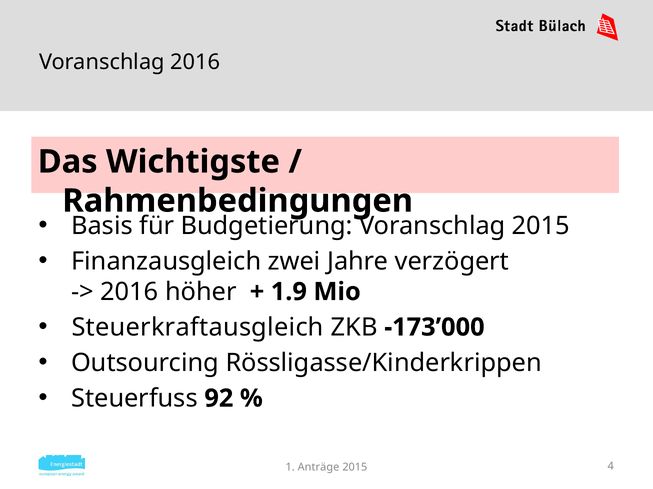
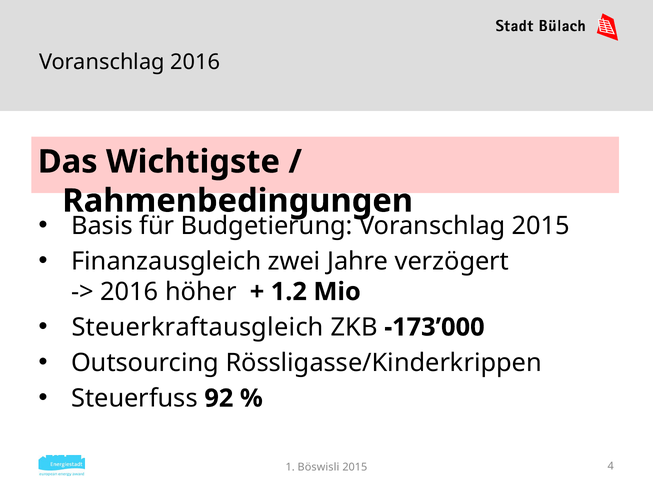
1.9: 1.9 -> 1.2
Anträge: Anträge -> Böswisli
